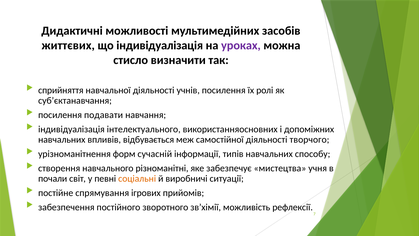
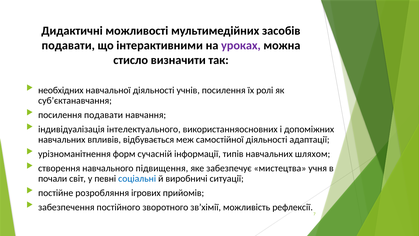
життєвих at (68, 45): життєвих -> подавати
що індивідуалізація: індивідуалізація -> інтерактивними
сприйняття: сприйняття -> необхідних
творчого: творчого -> адаптації
способу: способу -> шляхом
різноманітні: різноманітні -> підвищення
соціальні colour: orange -> blue
спрямування: спрямування -> розробляння
